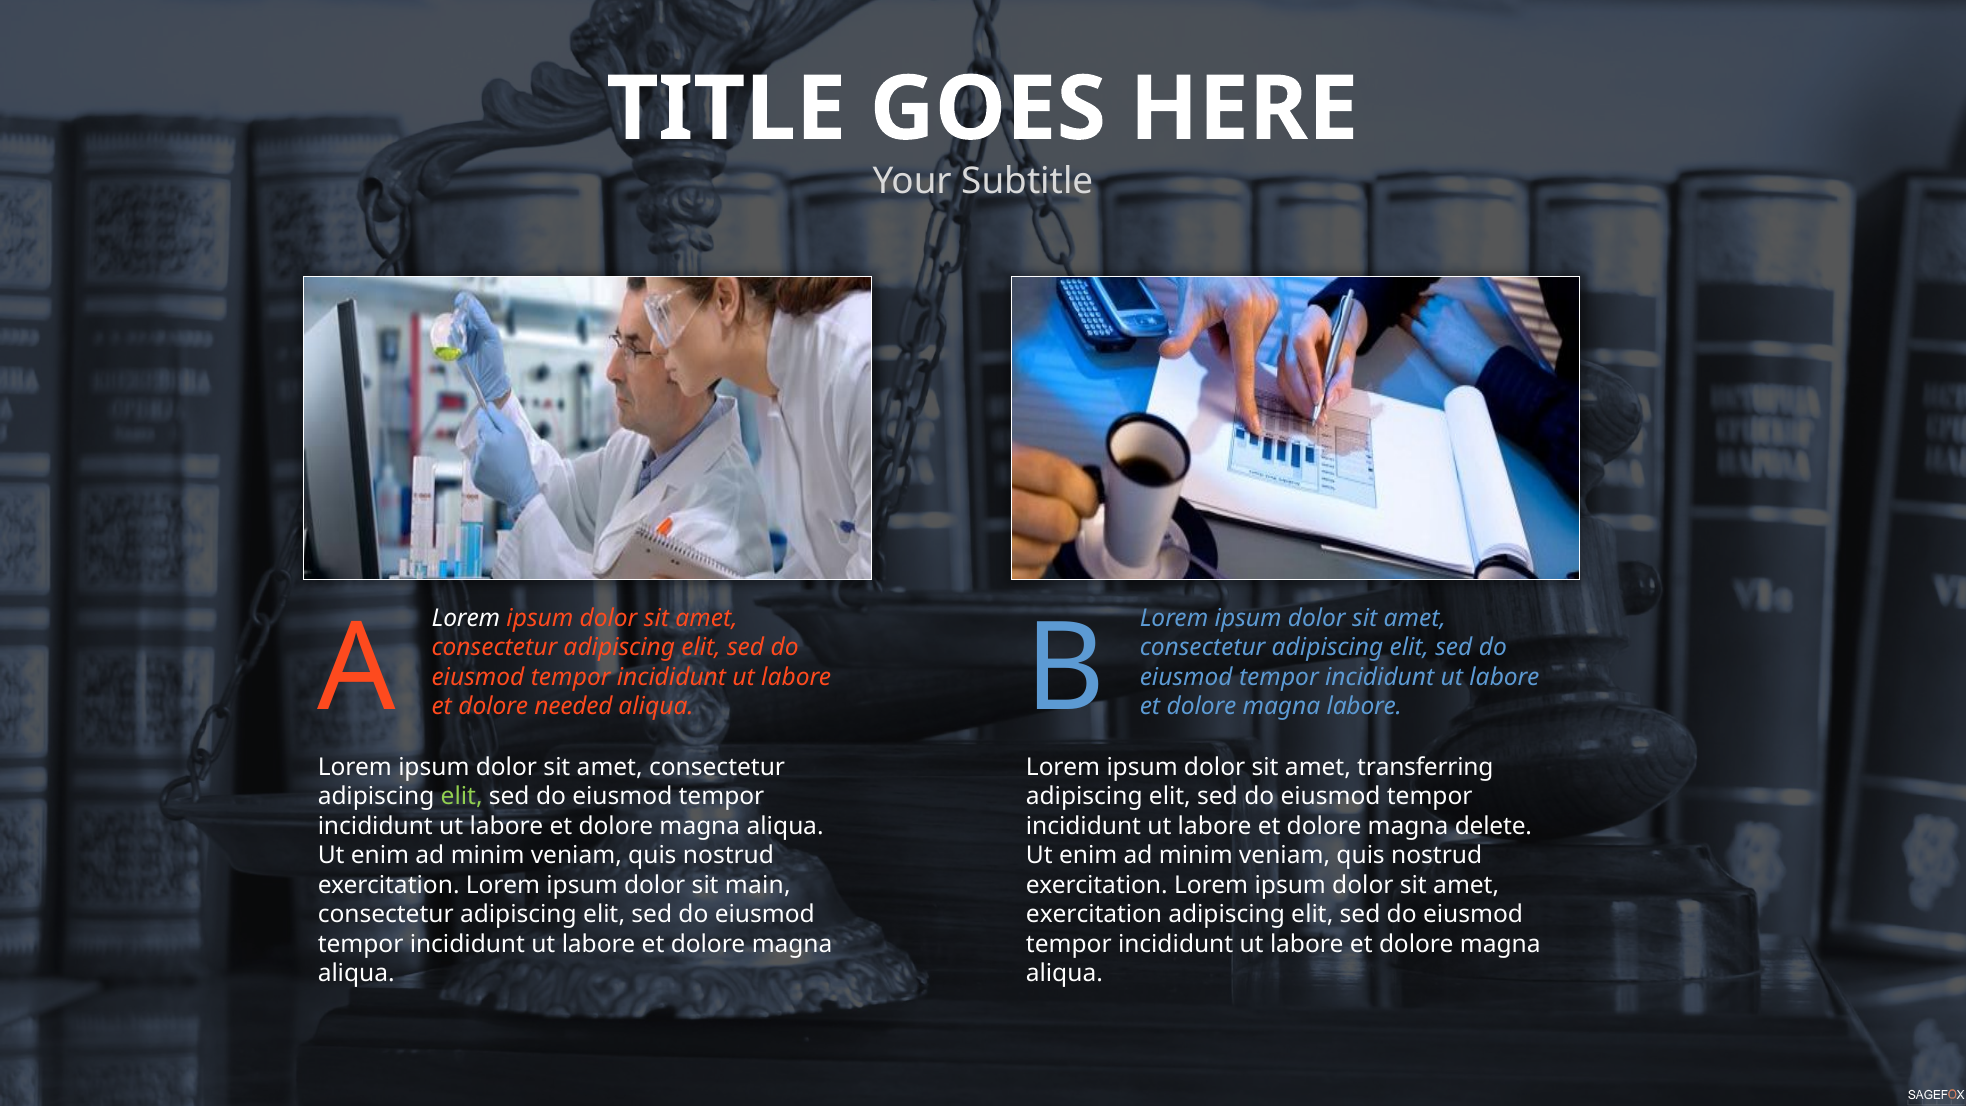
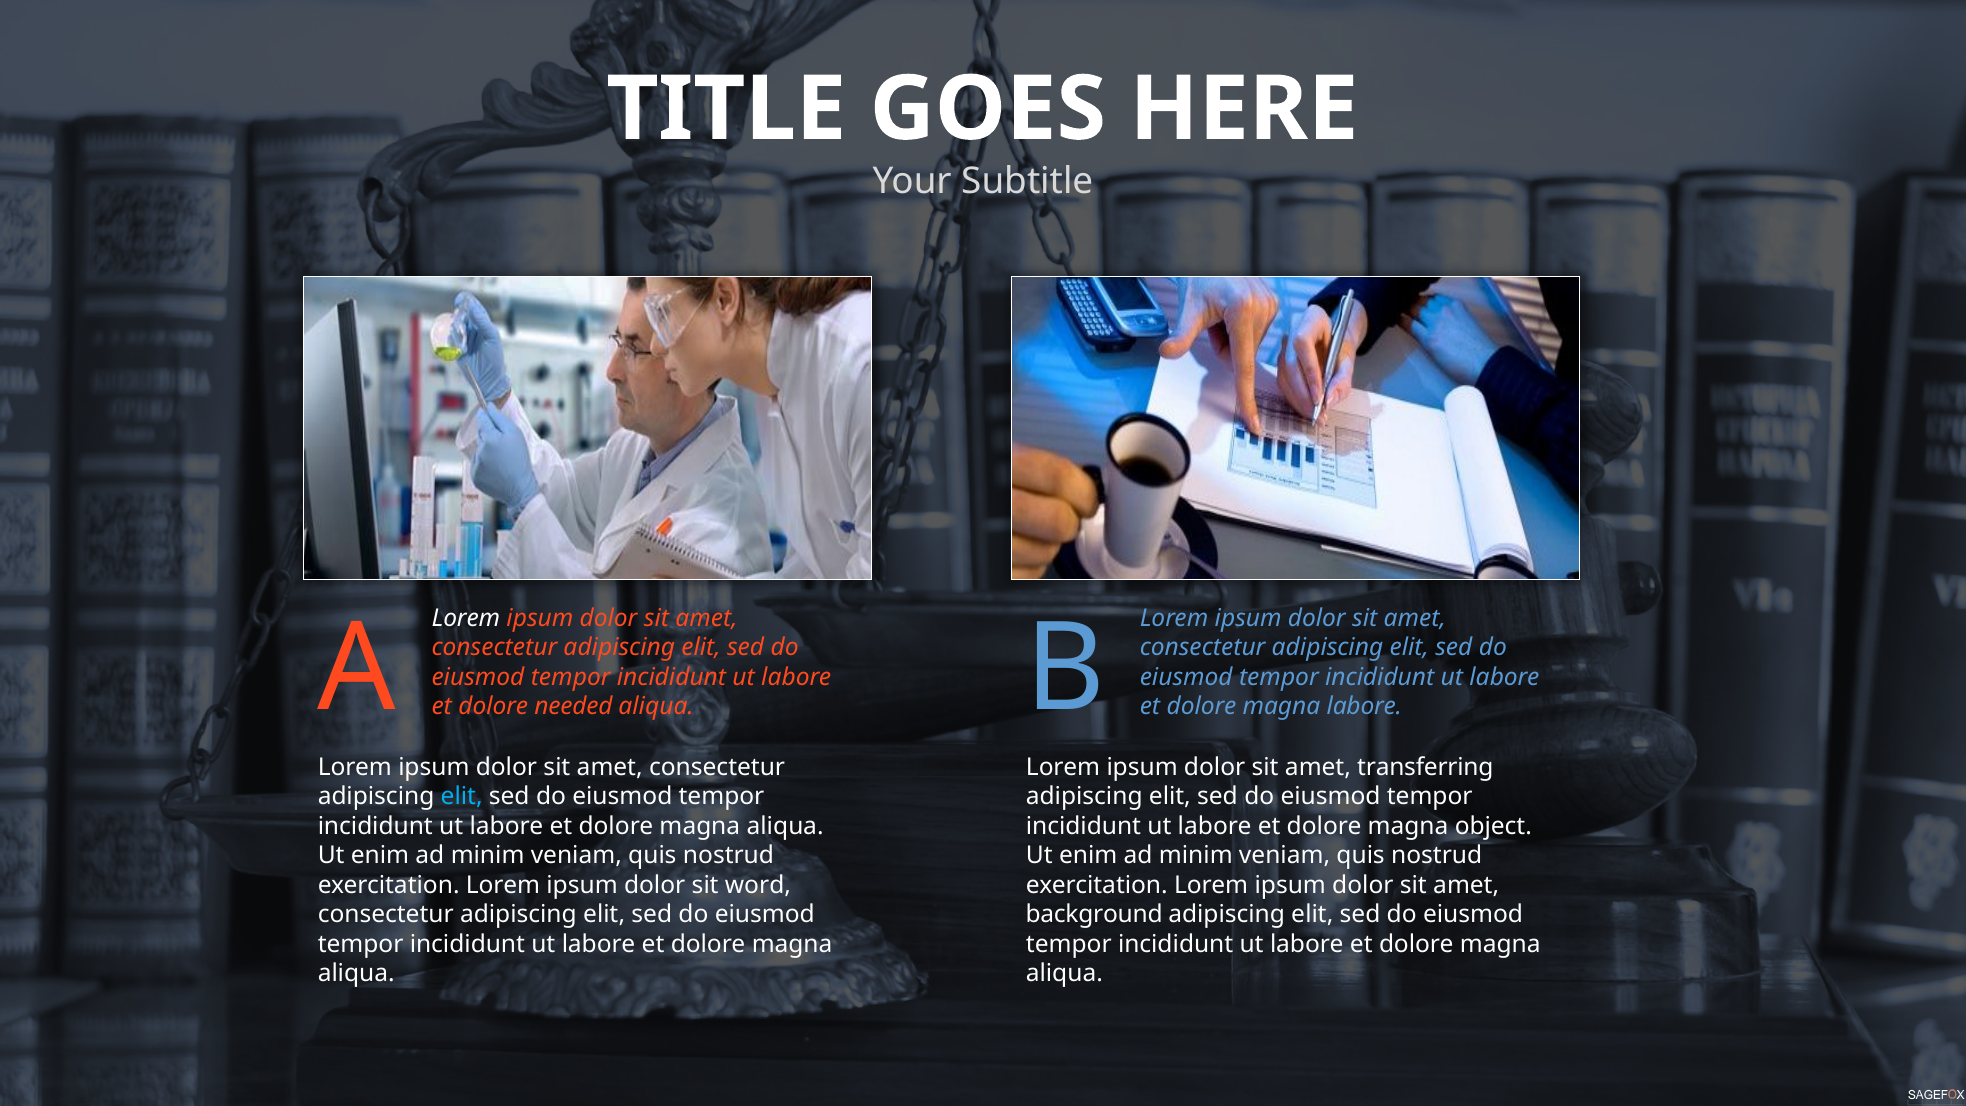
elit at (462, 797) colour: light green -> light blue
delete: delete -> object
main: main -> word
exercitation at (1094, 915): exercitation -> background
